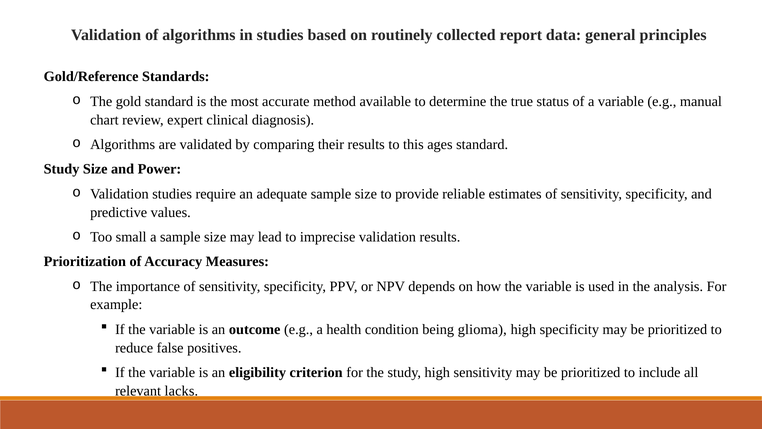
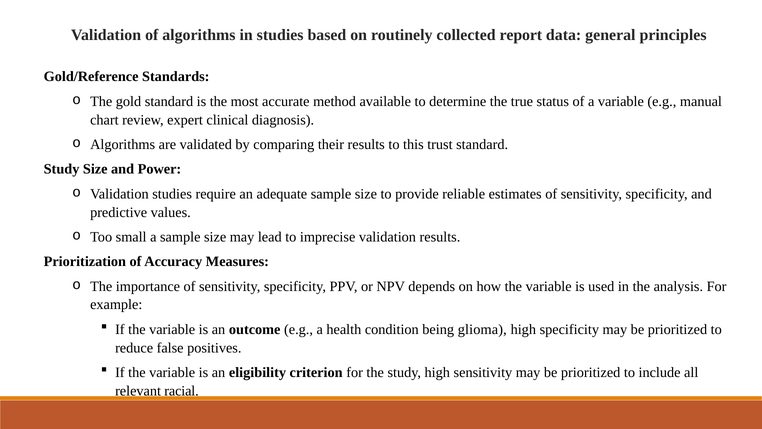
ages: ages -> trust
lacks: lacks -> racial
